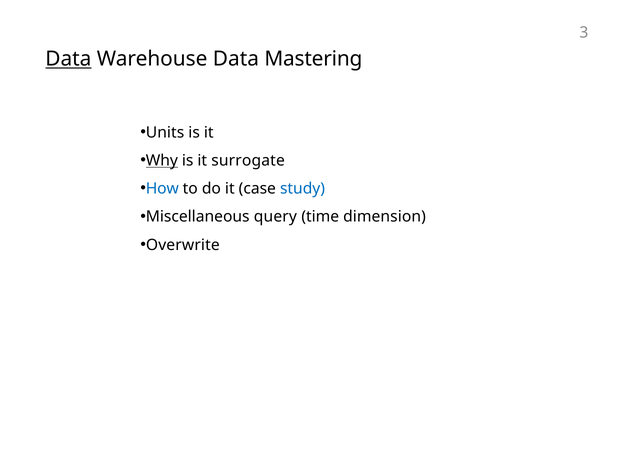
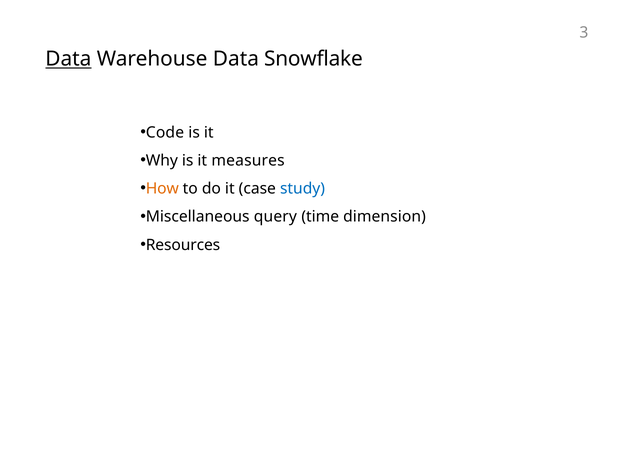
Mastering: Mastering -> Snowflake
Units: Units -> Code
Why underline: present -> none
surrogate: surrogate -> measures
How colour: blue -> orange
Overwrite: Overwrite -> Resources
